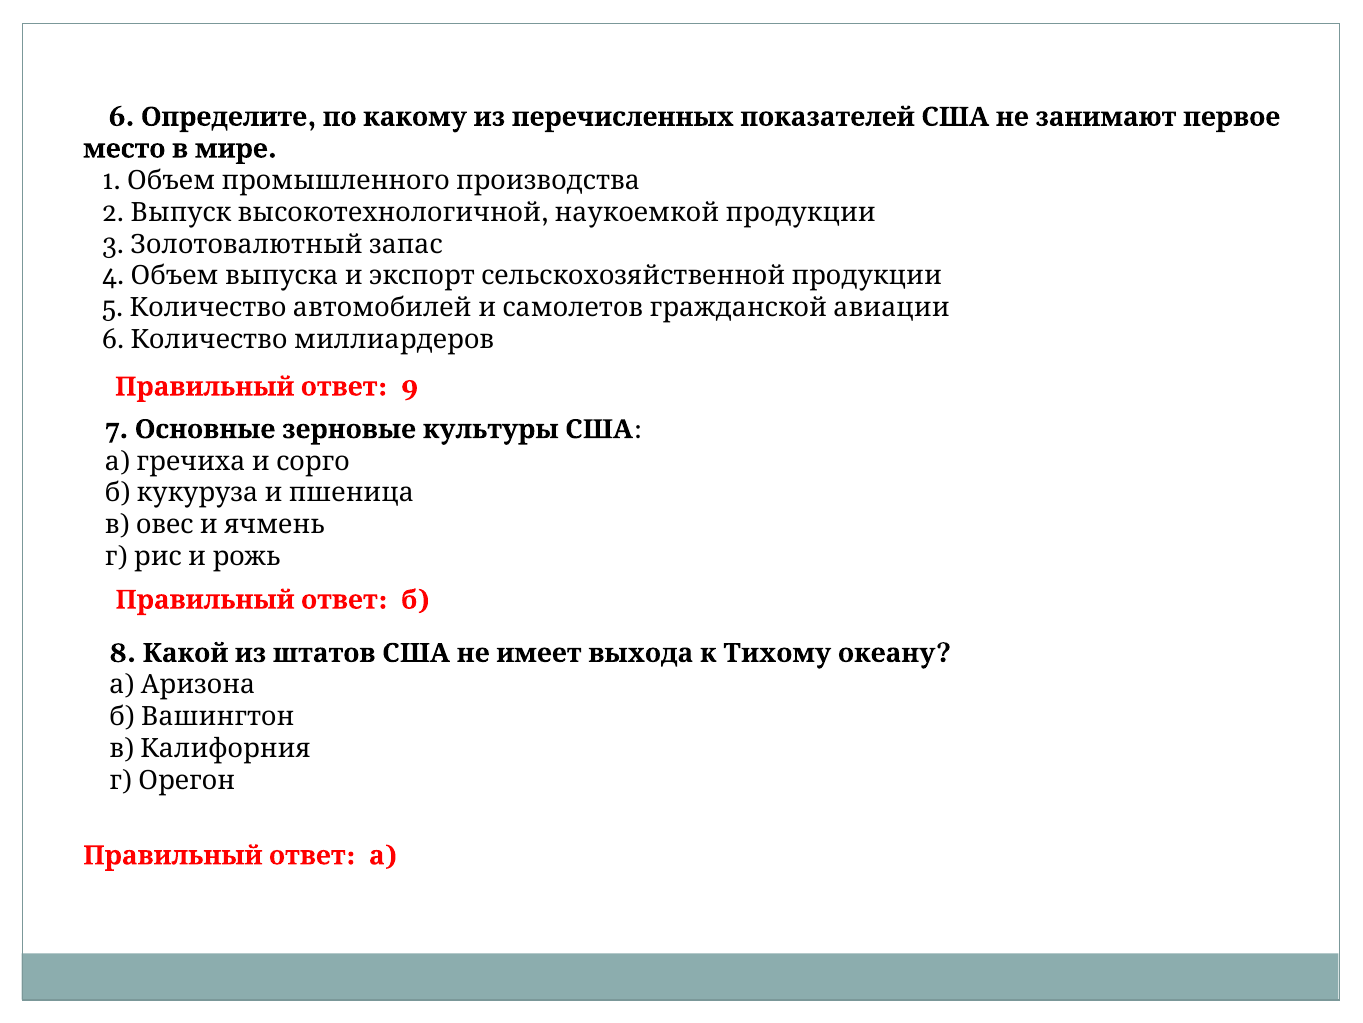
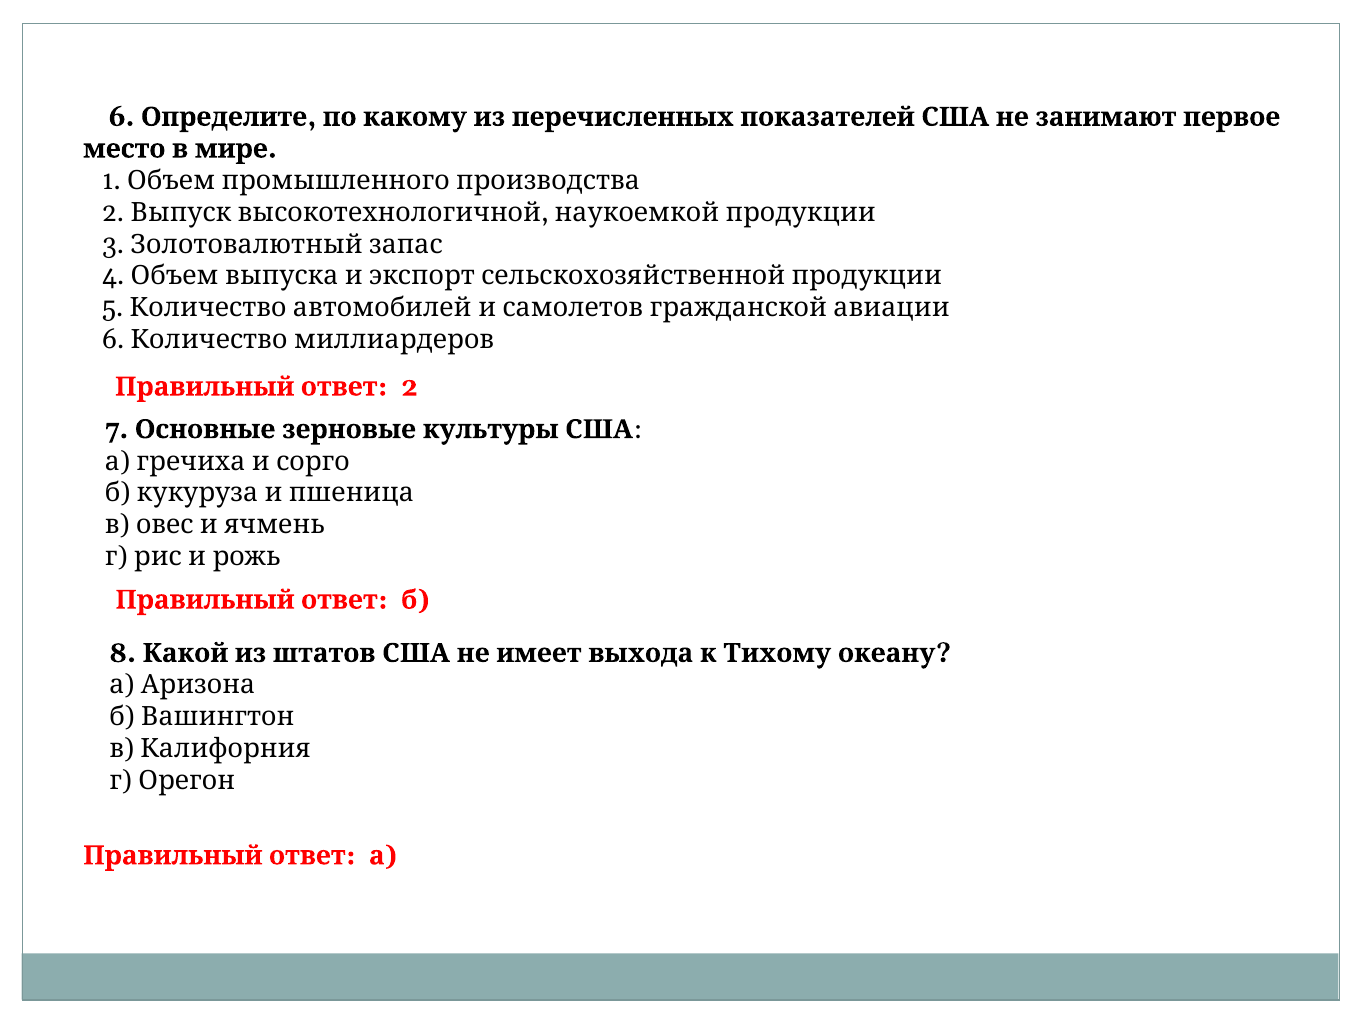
9 at (410, 387): 9 -> 2
